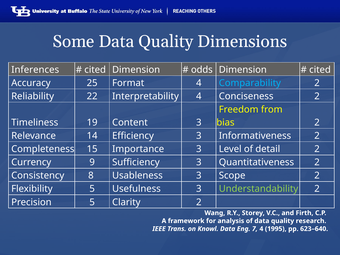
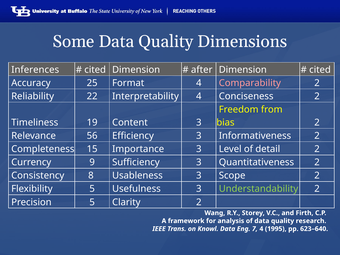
odds: odds -> after
Comparability colour: light blue -> pink
14: 14 -> 56
